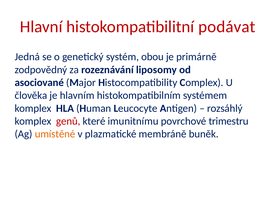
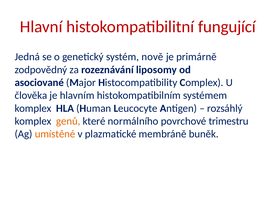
podávat: podávat -> fungující
obou: obou -> nově
genů colour: red -> orange
imunitnímu: imunitnímu -> normálního
